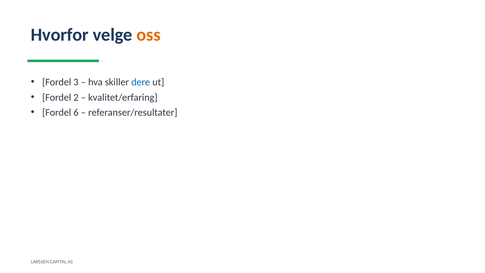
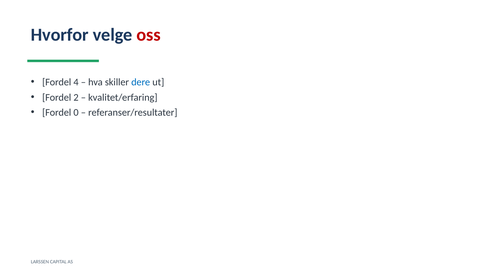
oss colour: orange -> red
3: 3 -> 4
6: 6 -> 0
